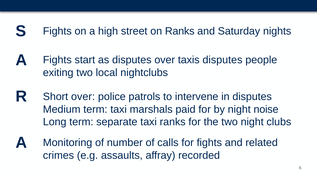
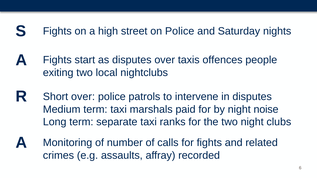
on Ranks: Ranks -> Police
taxis disputes: disputes -> offences
